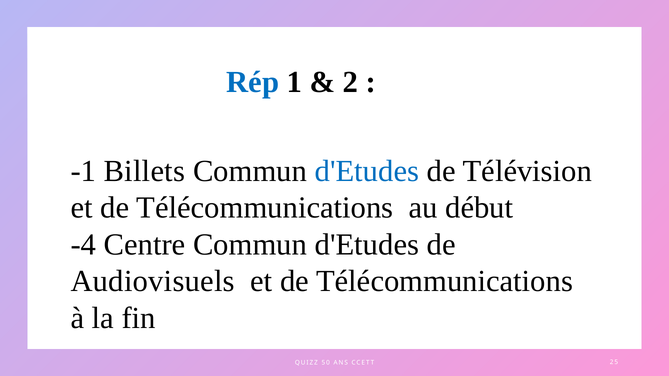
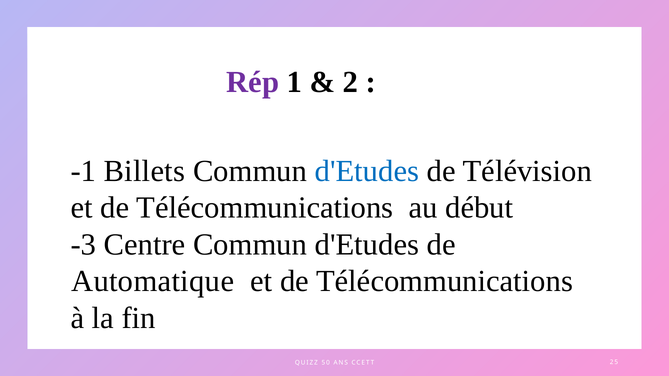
Rép colour: blue -> purple
-4: -4 -> -3
Audiovisuels: Audiovisuels -> Automatique
